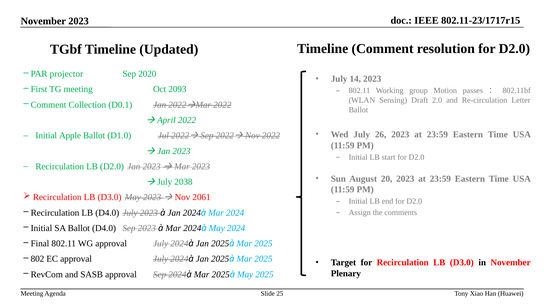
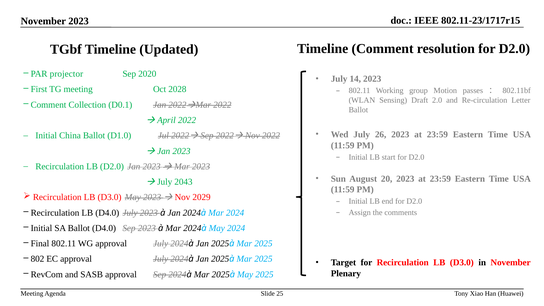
2093: 2093 -> 2028
Apple: Apple -> China
2038: 2038 -> 2043
2061: 2061 -> 2029
